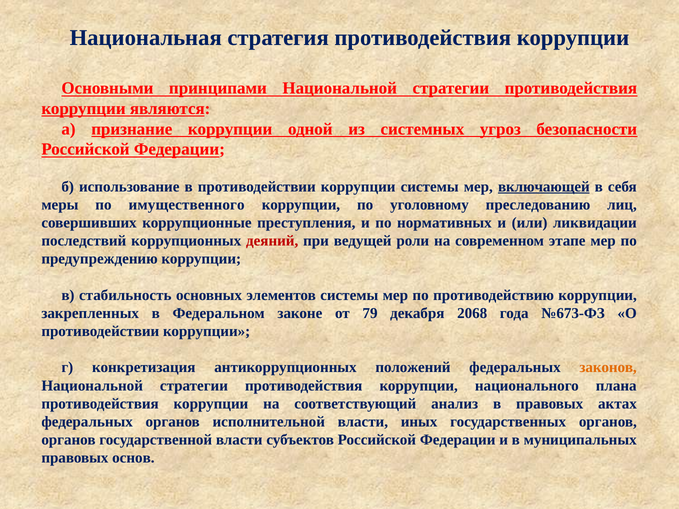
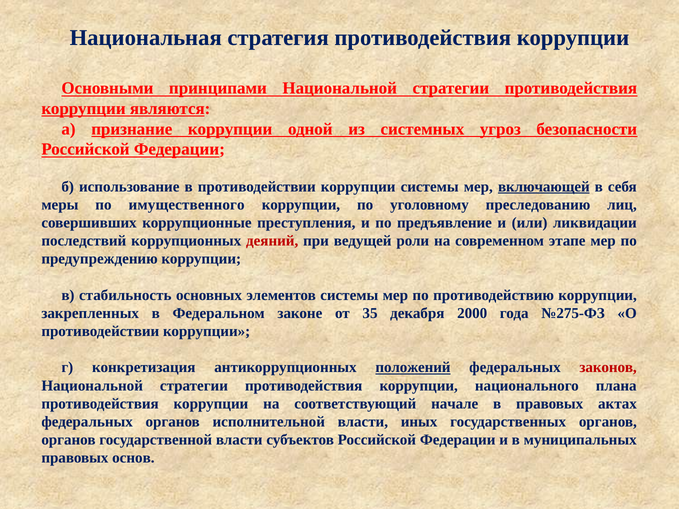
нормативных: нормативных -> предъявление
79: 79 -> 35
2068: 2068 -> 2000
№673-ФЗ: №673-ФЗ -> №275-ФЗ
положений underline: none -> present
законов colour: orange -> red
анализ: анализ -> начале
